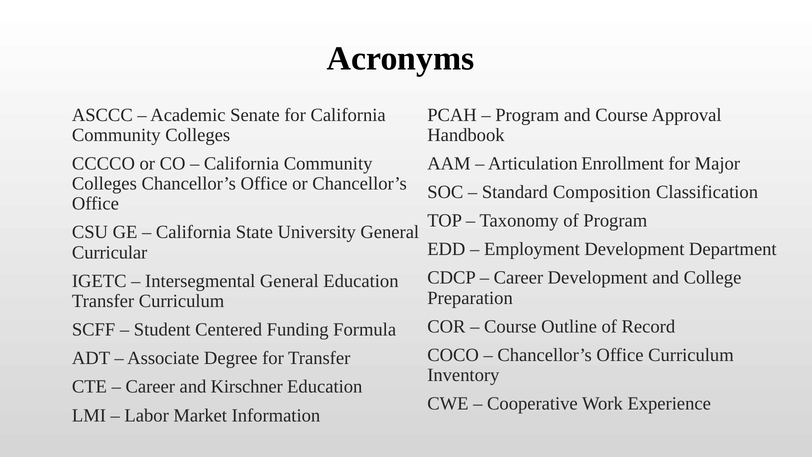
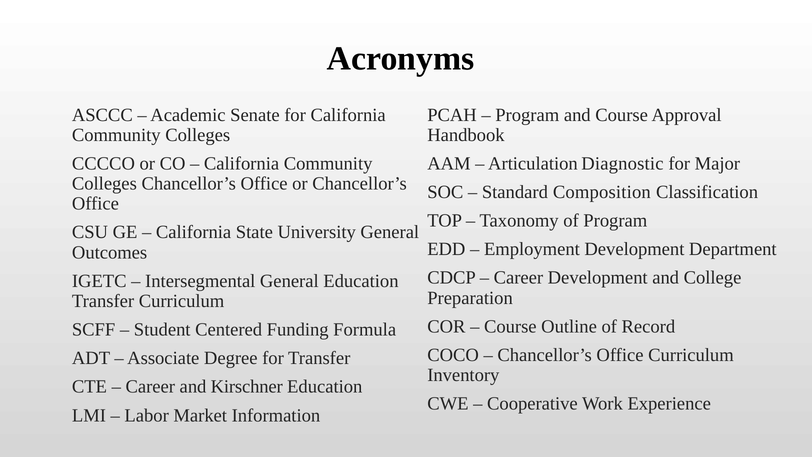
Enrollment: Enrollment -> Diagnostic
Curricular: Curricular -> Outcomes
